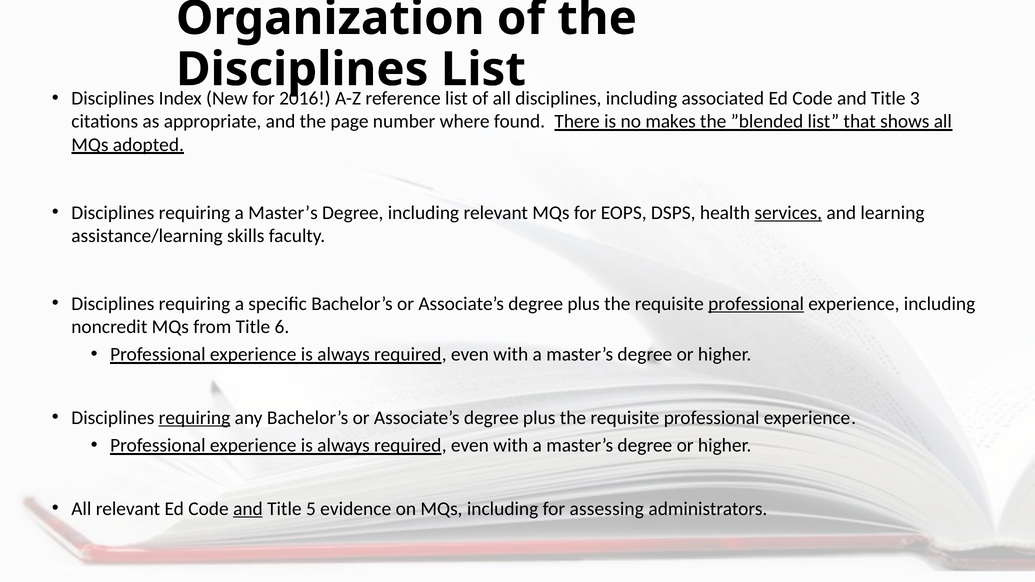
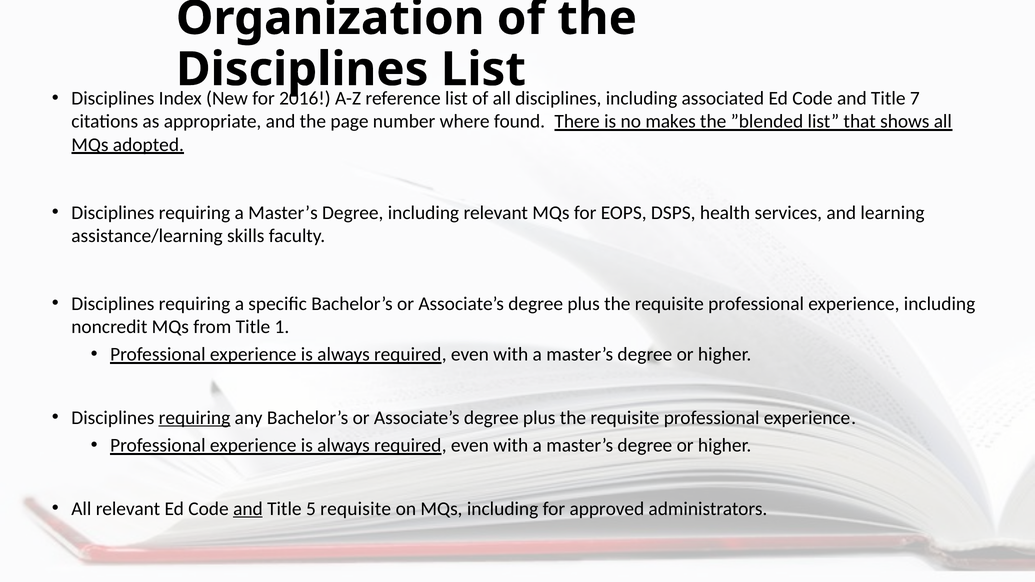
3: 3 -> 7
services underline: present -> none
professional at (756, 304) underline: present -> none
6: 6 -> 1
5 evidence: evidence -> requisite
assessing: assessing -> approved
